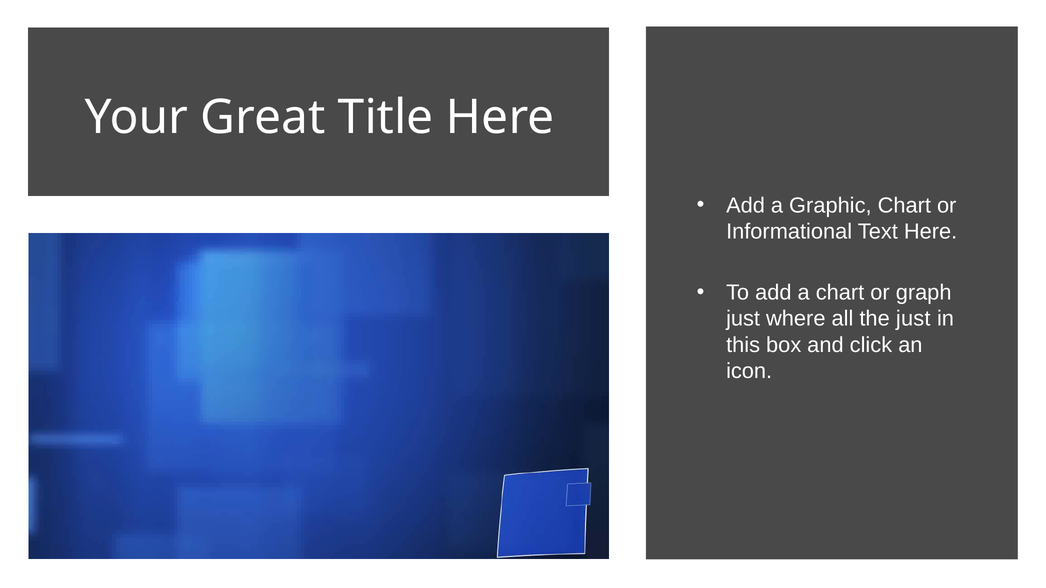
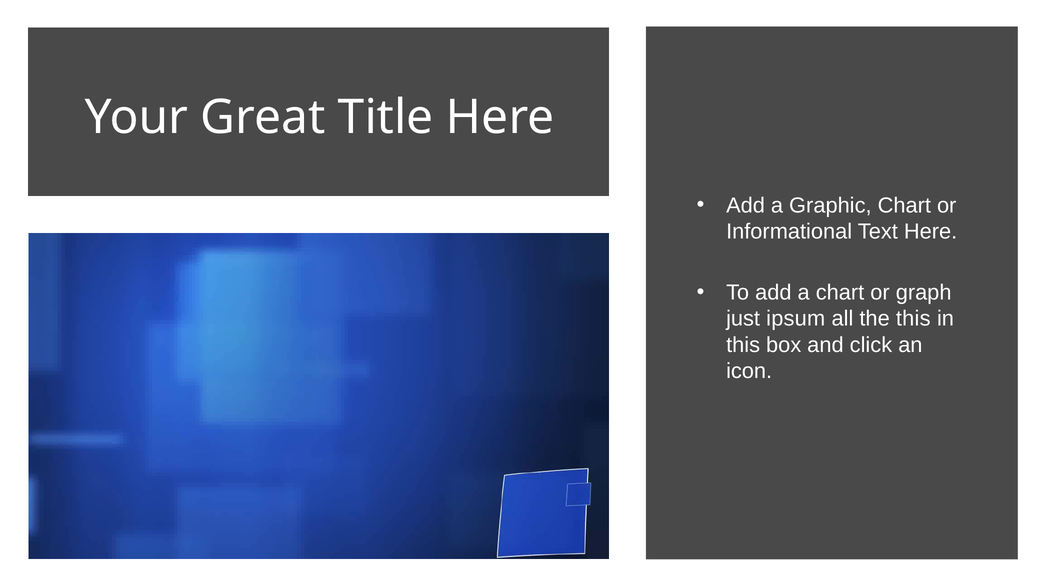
where: where -> ipsum
the just: just -> this
